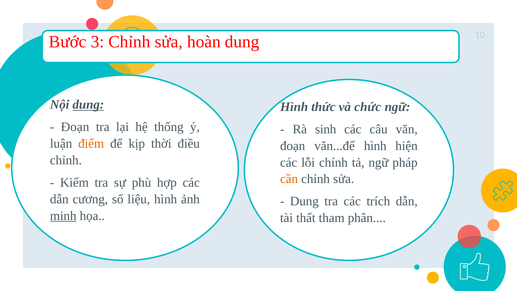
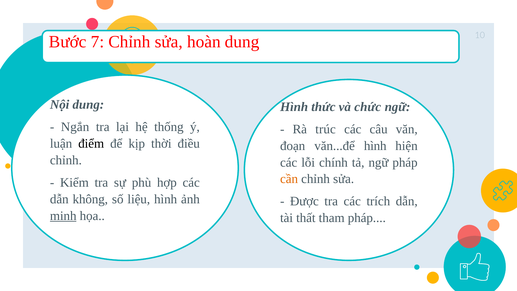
3: 3 -> 7
dung at (88, 105) underline: present -> none
Đoạn at (75, 127): Đoạn -> Ngắn
sinh: sinh -> trúc
điểm colour: orange -> black
cương: cương -> không
Dung at (304, 201): Dung -> Được
tham phân: phân -> pháp
